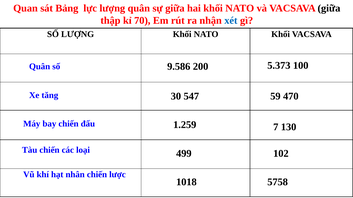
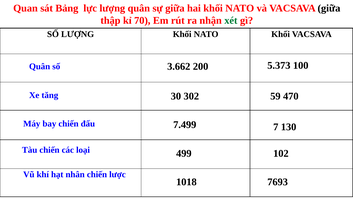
xét colour: blue -> green
9.586: 9.586 -> 3.662
547: 547 -> 302
1.259: 1.259 -> 7.499
5758: 5758 -> 7693
